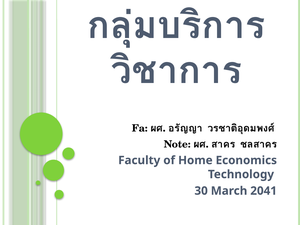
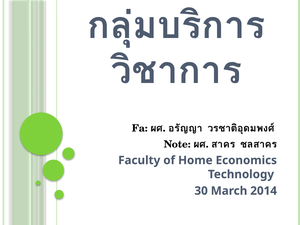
2041: 2041 -> 2014
